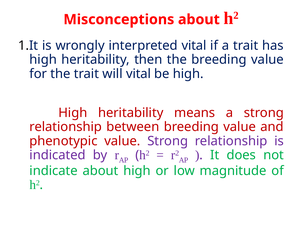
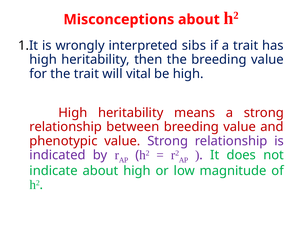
interpreted vital: vital -> sibs
